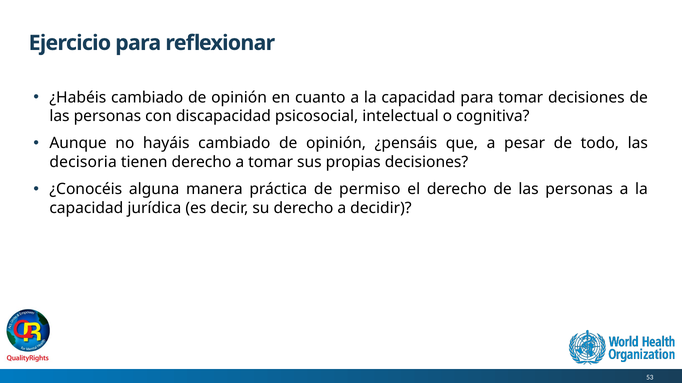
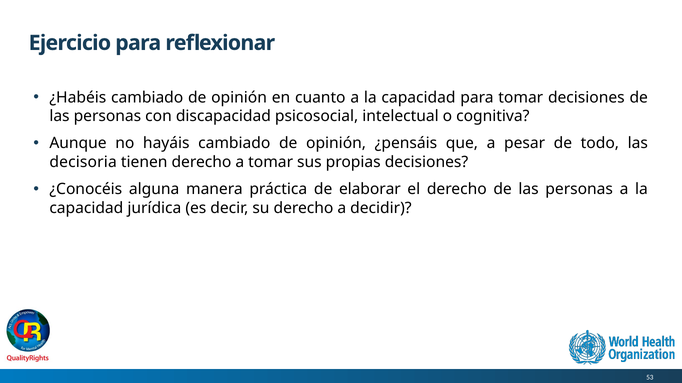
permiso: permiso -> elaborar
